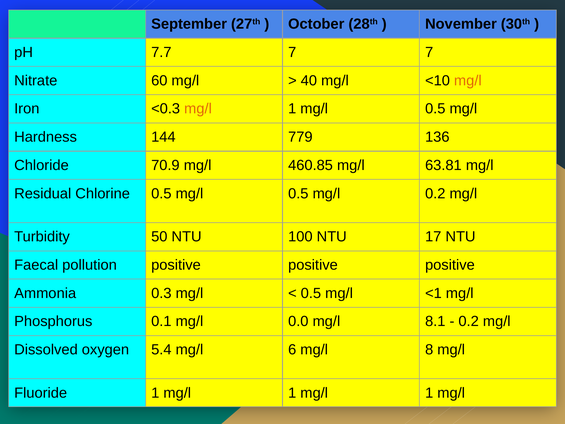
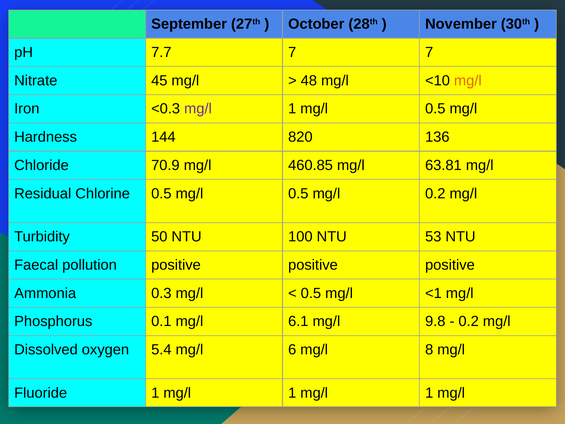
60: 60 -> 45
40: 40 -> 48
mg/l at (198, 109) colour: orange -> purple
779: 779 -> 820
17: 17 -> 53
0.0: 0.0 -> 6.1
8.1: 8.1 -> 9.8
